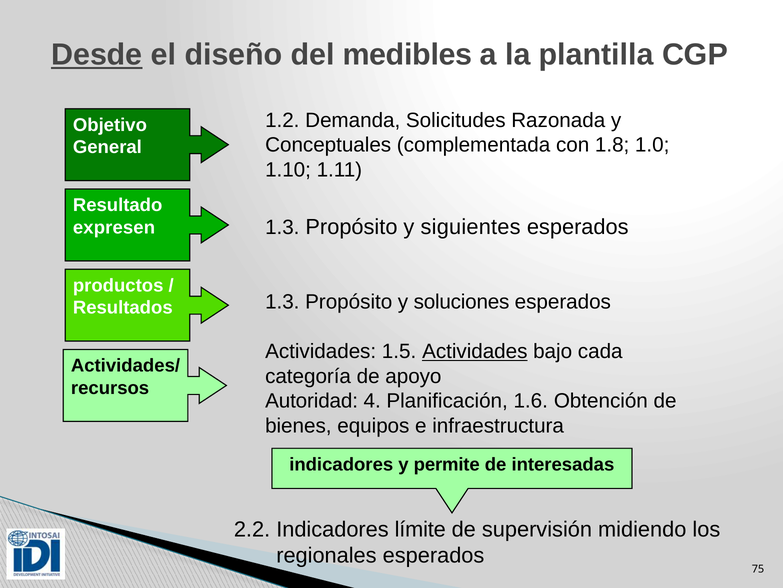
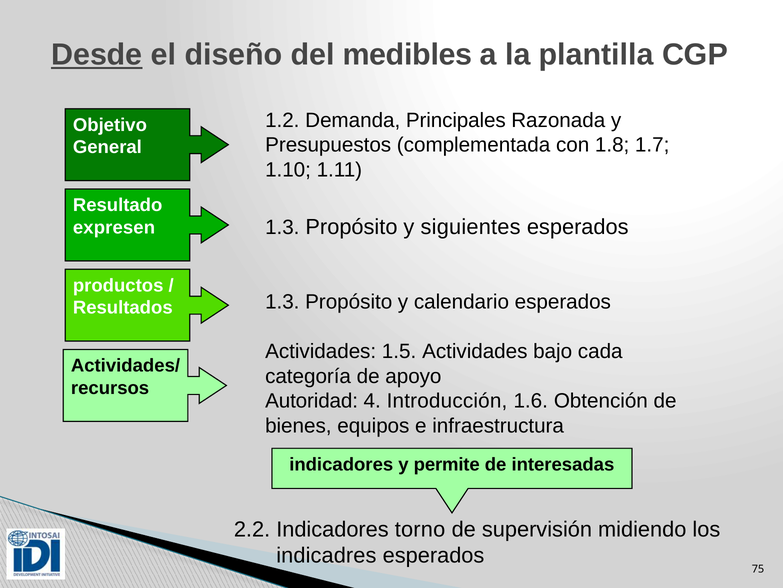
Solicitudes: Solicitudes -> Principales
Conceptuales: Conceptuales -> Presupuestos
1.0: 1.0 -> 1.7
soluciones: soluciones -> calendario
Actividades at (475, 351) underline: present -> none
Planificación: Planificación -> Introducción
límite: límite -> torno
regionales: regionales -> indicadres
